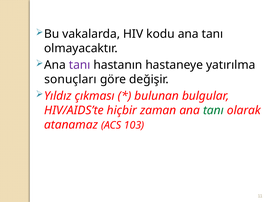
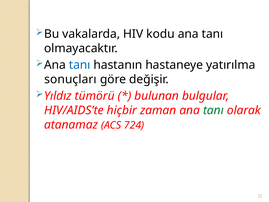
tanı at (80, 65) colour: purple -> blue
çıkması: çıkması -> tümörü
103: 103 -> 724
